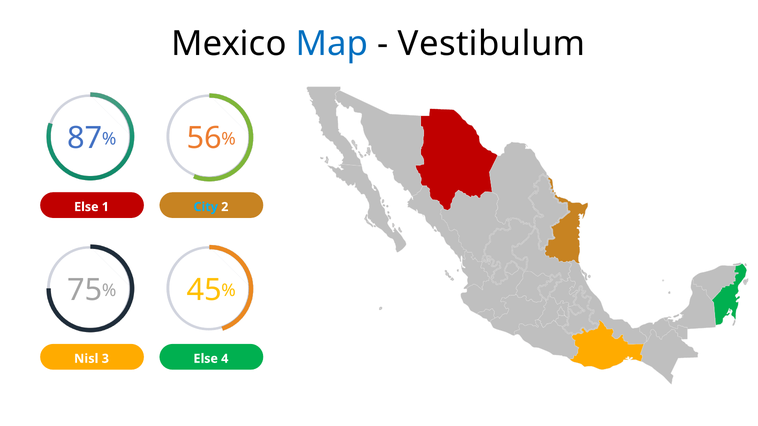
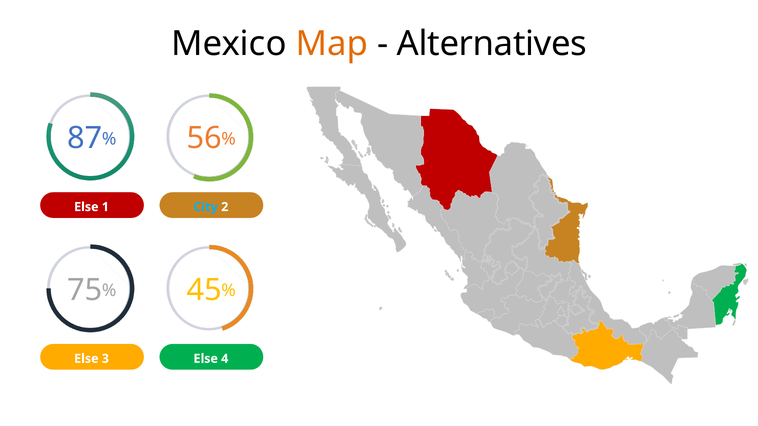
Map colour: blue -> orange
Vestibulum: Vestibulum -> Alternatives
Nisl at (86, 359): Nisl -> Else
